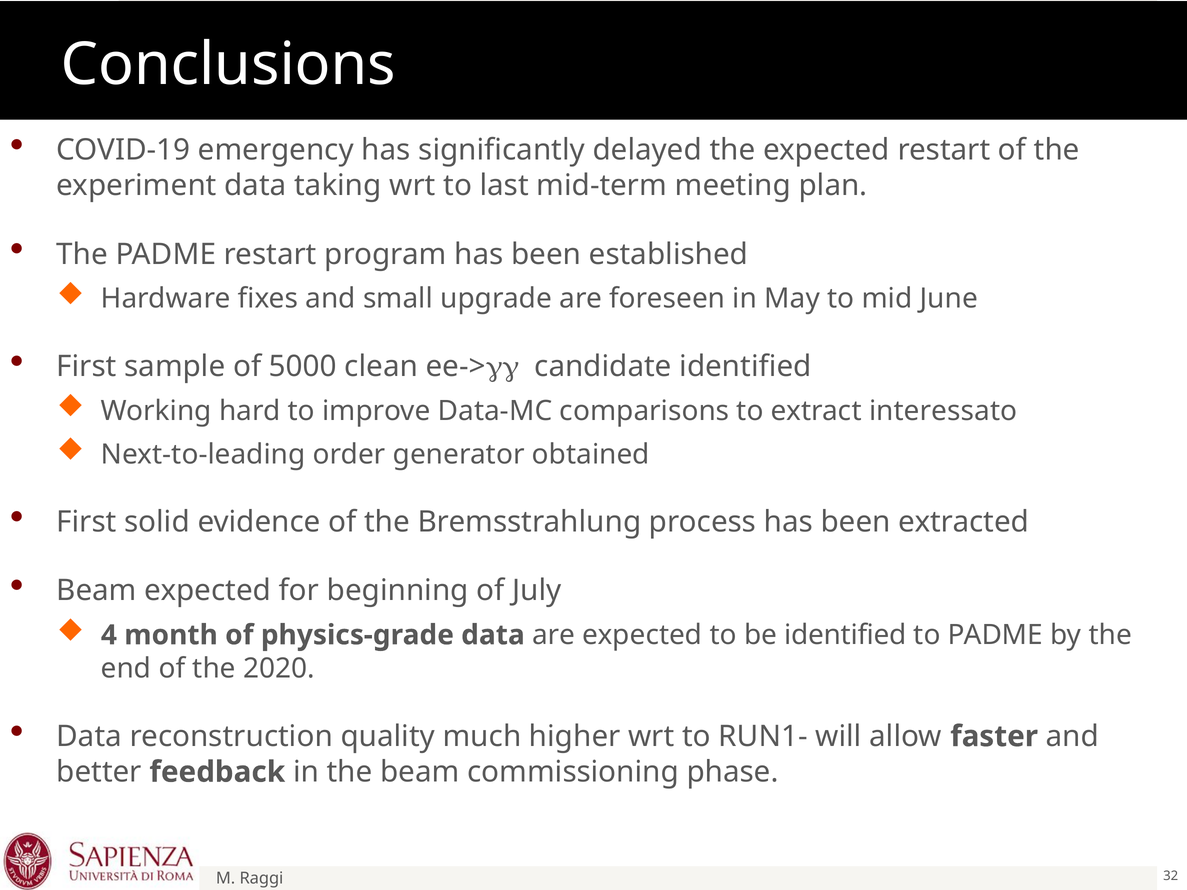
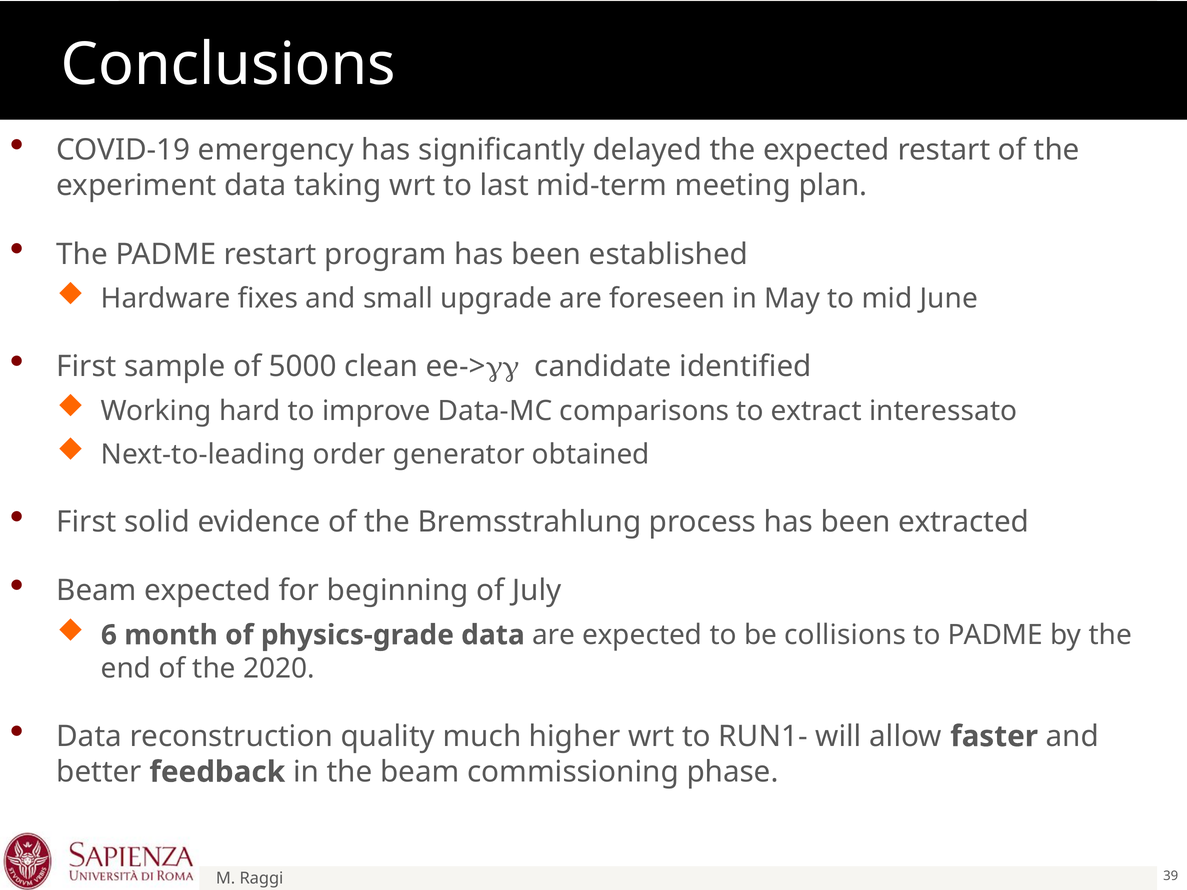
4: 4 -> 6
be identified: identified -> collisions
32: 32 -> 39
